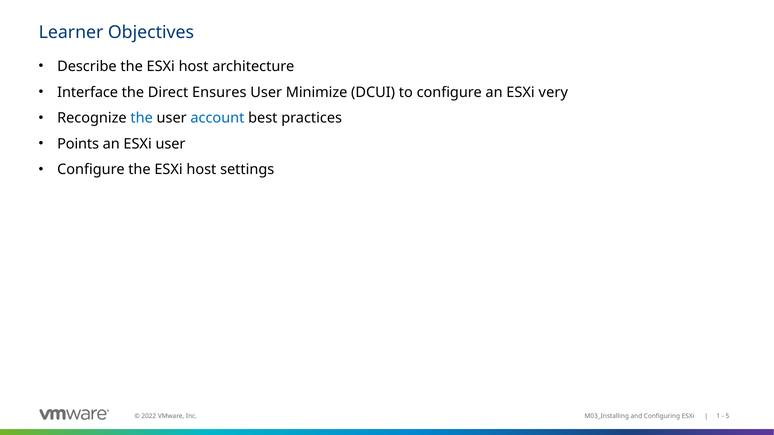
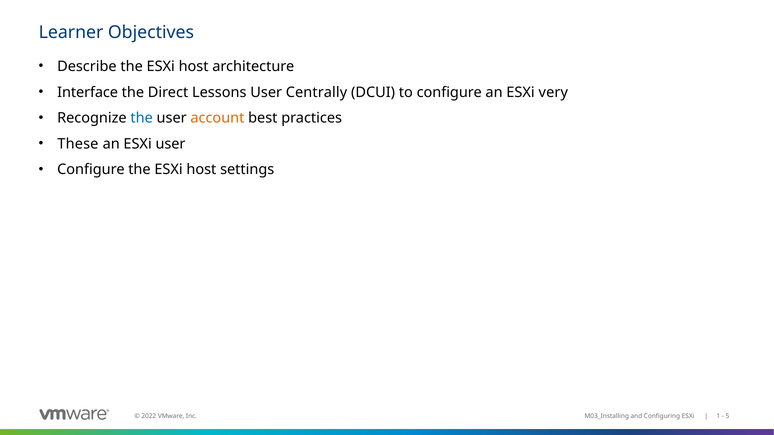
Ensures: Ensures -> Lessons
Minimize: Minimize -> Centrally
account colour: blue -> orange
Points: Points -> These
